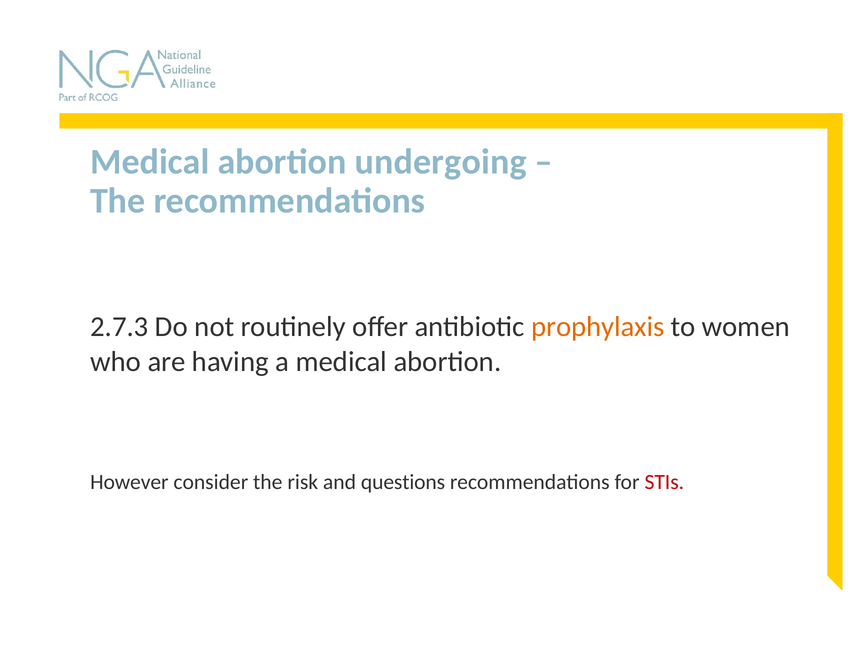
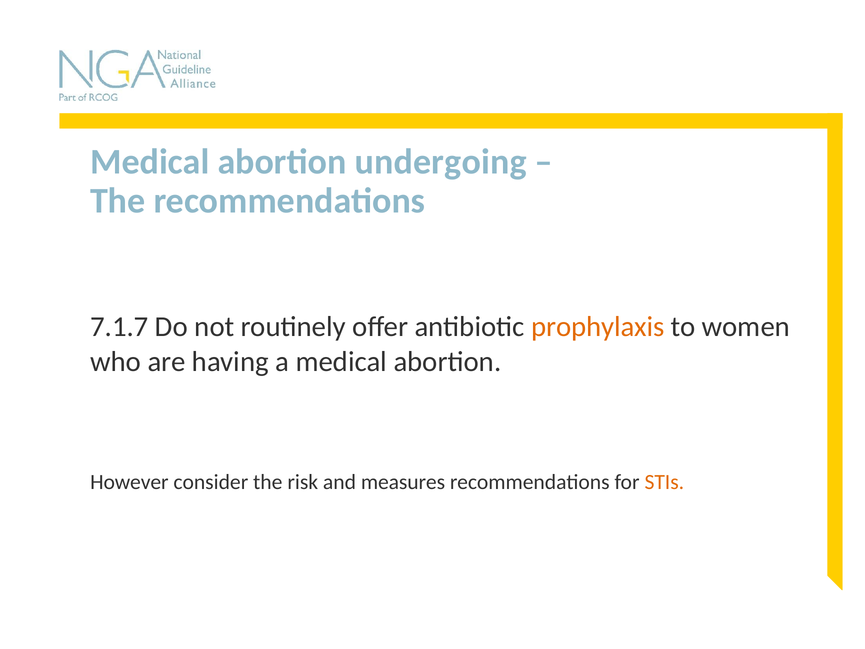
2.7.3: 2.7.3 -> 7.1.7
questions: questions -> measures
STIs colour: red -> orange
